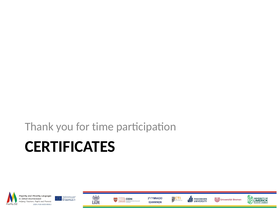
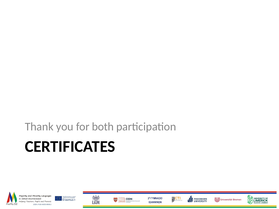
time: time -> both
